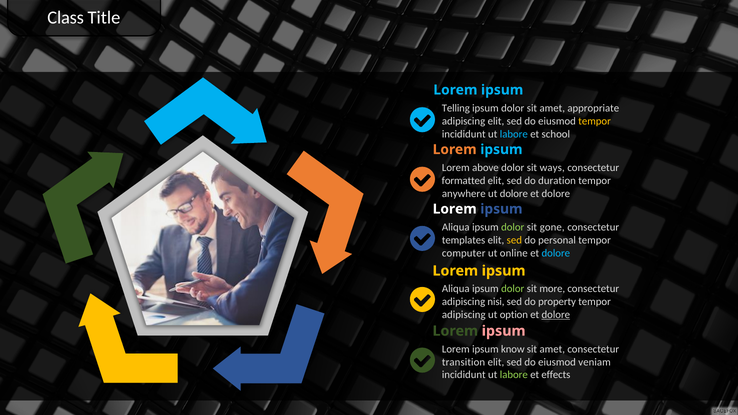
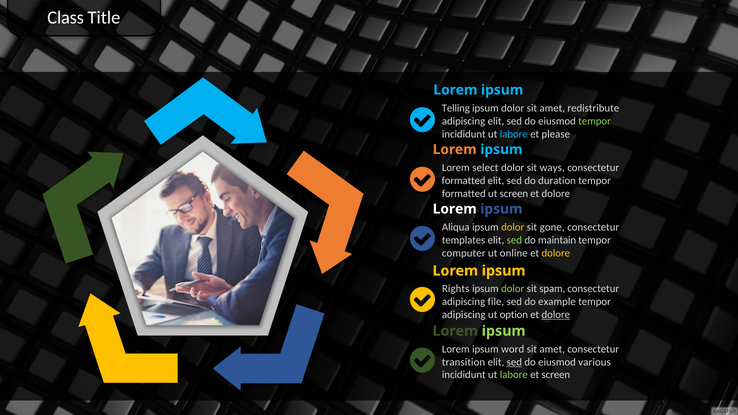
appropriate: appropriate -> redistribute
tempor at (595, 121) colour: yellow -> light green
school: school -> please
above: above -> select
anywhere at (464, 194): anywhere -> formatted
ut dolore: dolore -> screen
dolor at (513, 227) colour: light green -> yellow
sed at (514, 240) colour: yellow -> light green
personal: personal -> maintain
dolore at (556, 253) colour: light blue -> yellow
Aliqua at (456, 289): Aliqua -> Rights
more: more -> spam
nisi: nisi -> file
property: property -> example
ipsum at (504, 331) colour: pink -> light green
know: know -> word
sed at (514, 362) underline: none -> present
veniam: veniam -> various
et effects: effects -> screen
